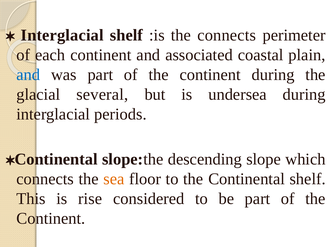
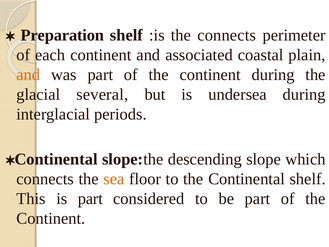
Interglacial at (62, 35): Interglacial -> Preparation
and at (28, 75) colour: blue -> orange
is rise: rise -> part
